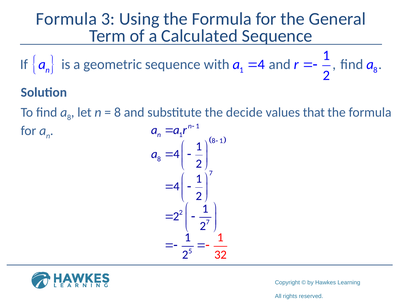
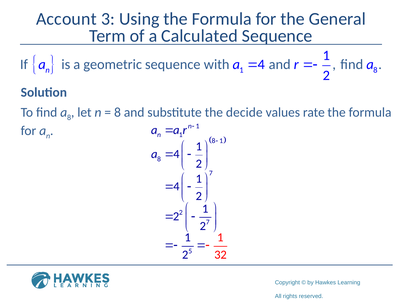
Formula at (66, 19): Formula -> Account
that: that -> rate
